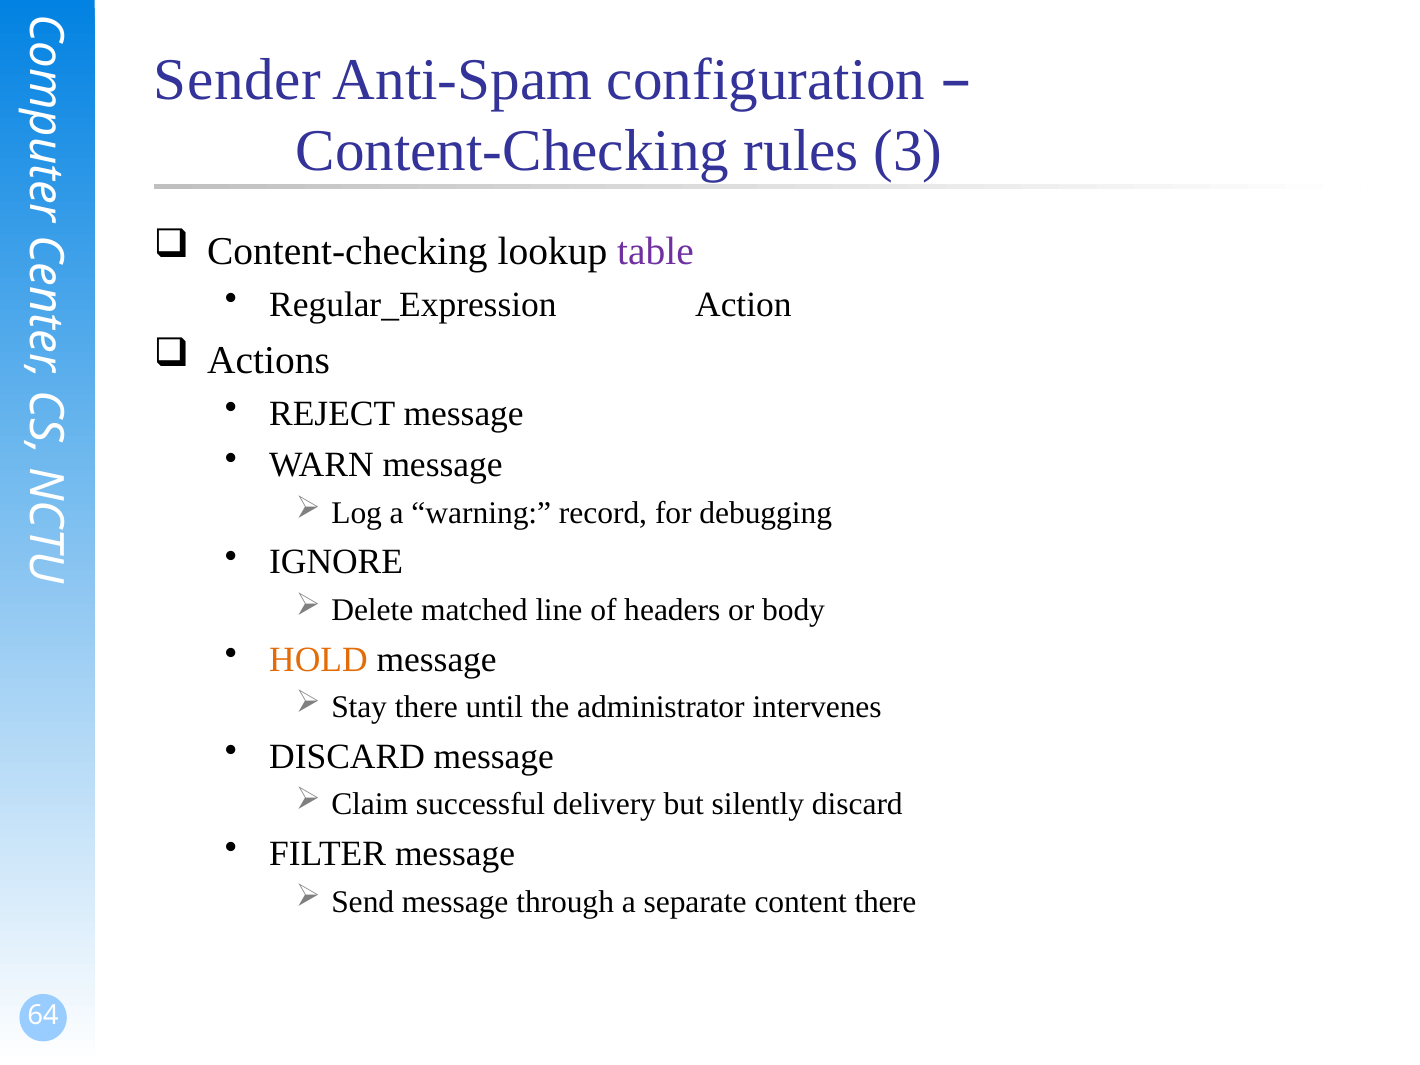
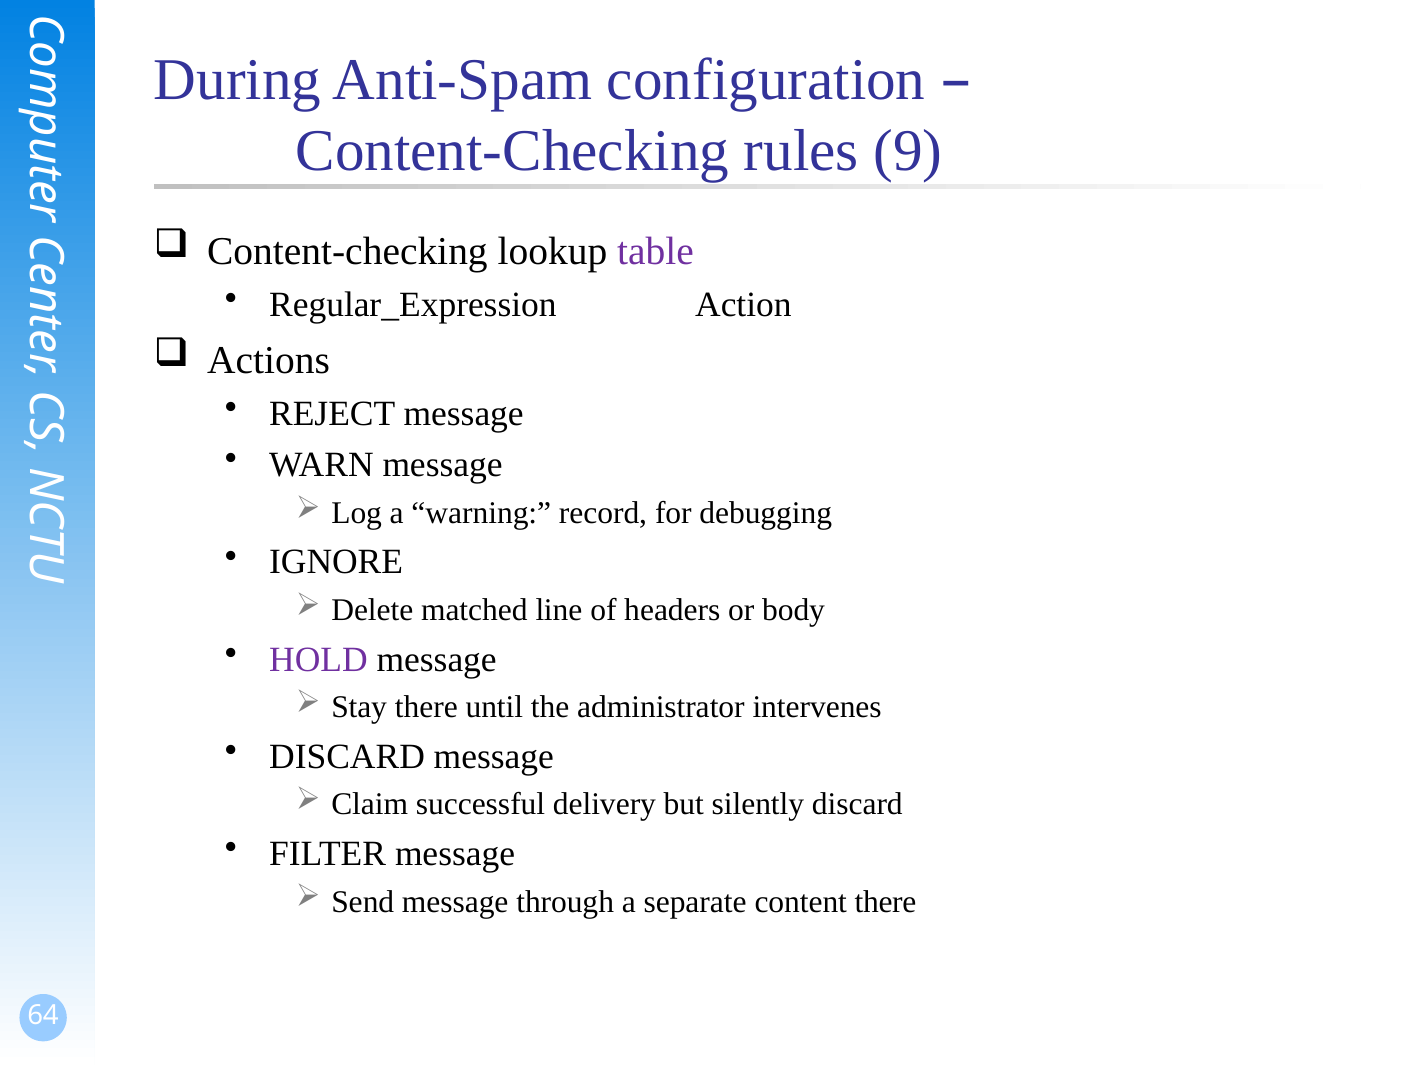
Sender: Sender -> During
3: 3 -> 9
HOLD colour: orange -> purple
